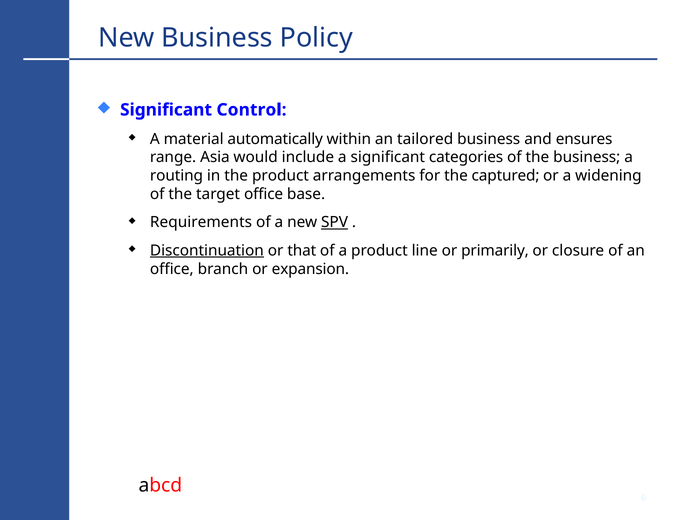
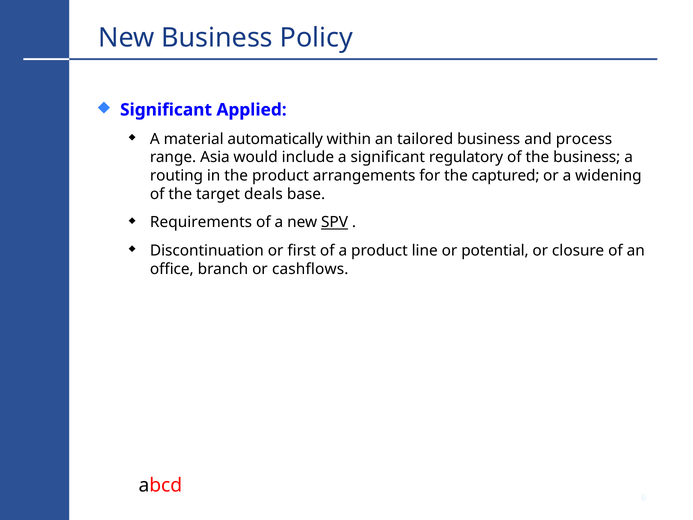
Control: Control -> Applied
ensures: ensures -> process
categories: categories -> regulatory
target office: office -> deals
Discontinuation underline: present -> none
that: that -> first
primarily: primarily -> potential
expansion: expansion -> cashflows
